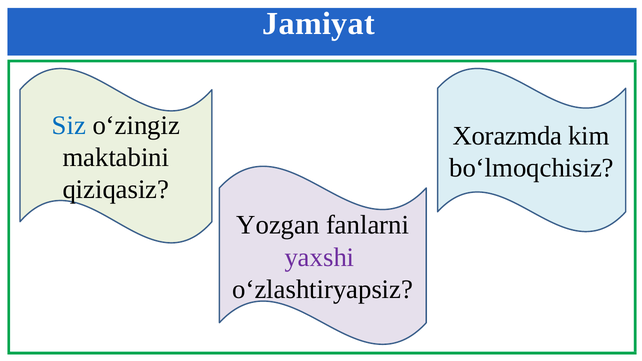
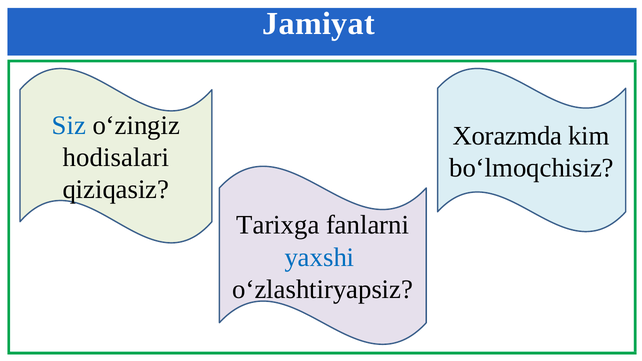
maktabini: maktabini -> hodisalari
Yozgan: Yozgan -> Tarixga
yaxshi colour: purple -> blue
